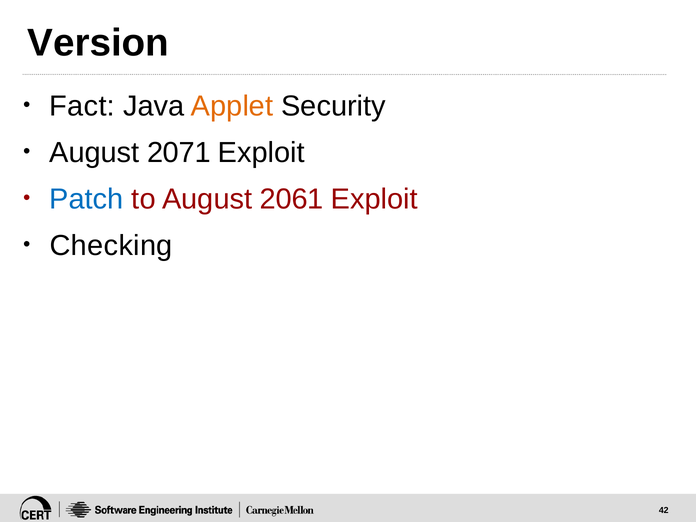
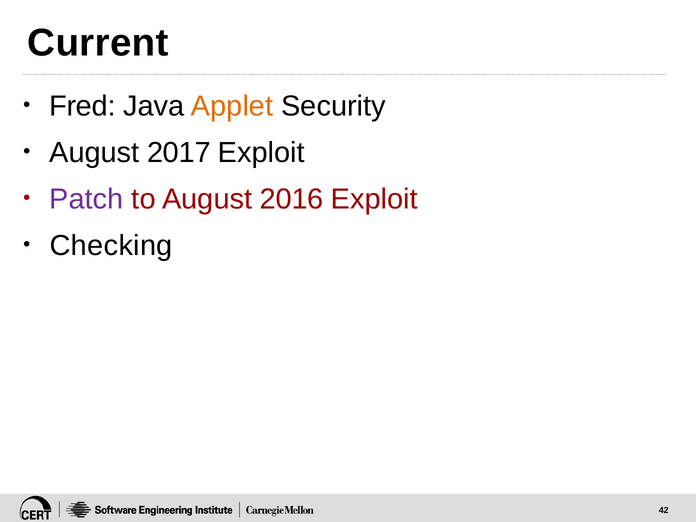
Version: Version -> Current
Fact: Fact -> Fred
2071: 2071 -> 2017
Patch colour: blue -> purple
2061: 2061 -> 2016
